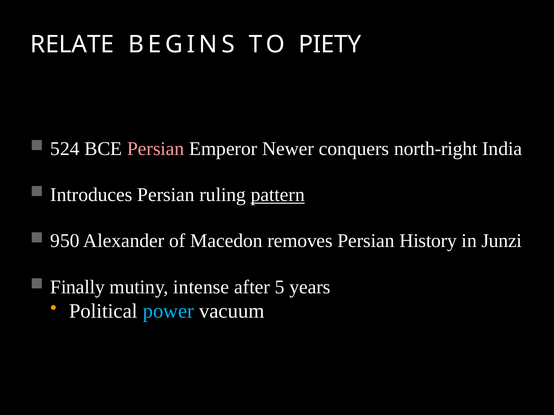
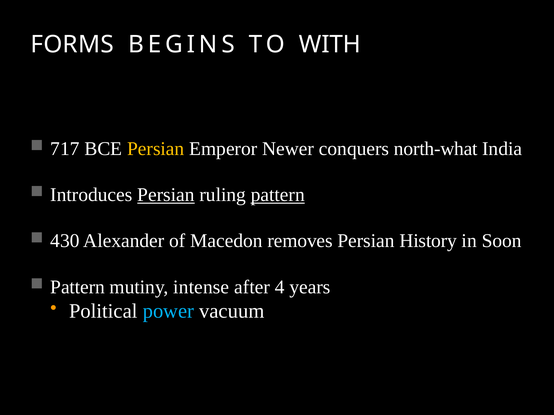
RELATE: RELATE -> FORMS
PIETY: PIETY -> WITH
524: 524 -> 717
Persian at (156, 149) colour: pink -> yellow
north-right: north-right -> north-what
Persian at (166, 195) underline: none -> present
950: 950 -> 430
Junzi: Junzi -> Soon
Finally at (78, 287): Finally -> Pattern
5: 5 -> 4
